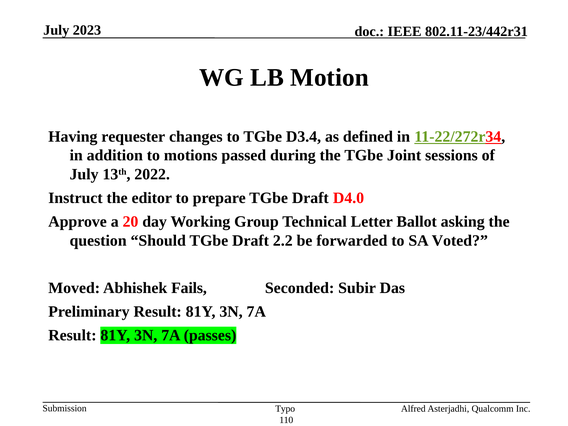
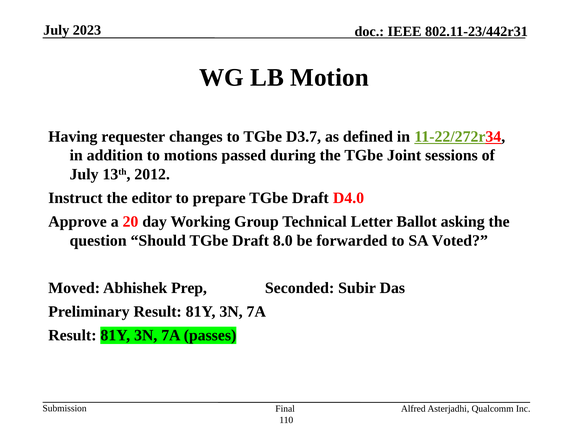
D3.4: D3.4 -> D3.7
2022: 2022 -> 2012
2.2: 2.2 -> 8.0
Fails: Fails -> Prep
Typo: Typo -> Final
